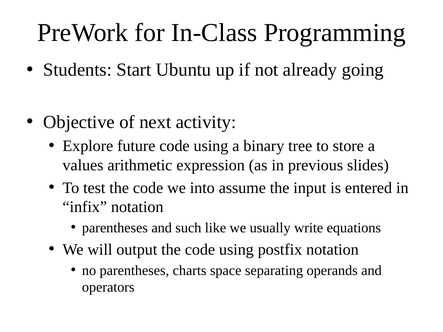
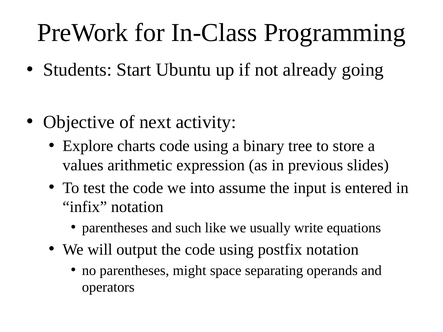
future: future -> charts
charts: charts -> might
